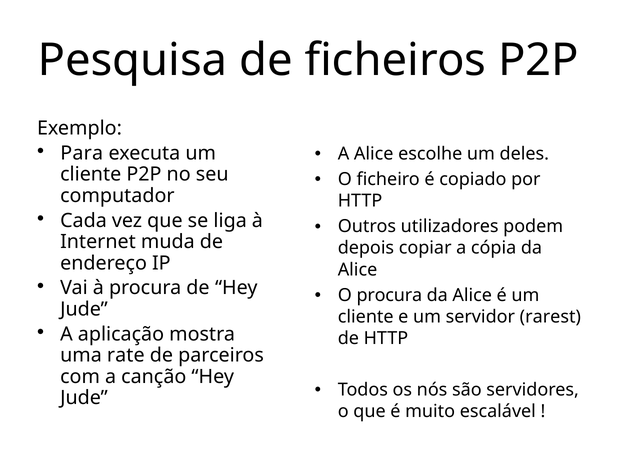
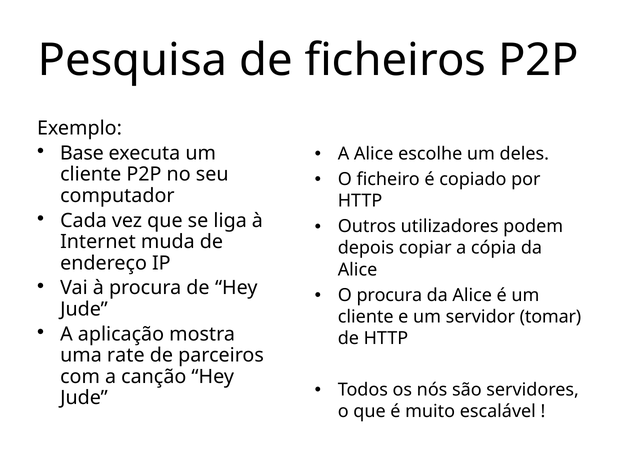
Para: Para -> Base
rarest: rarest -> tomar
